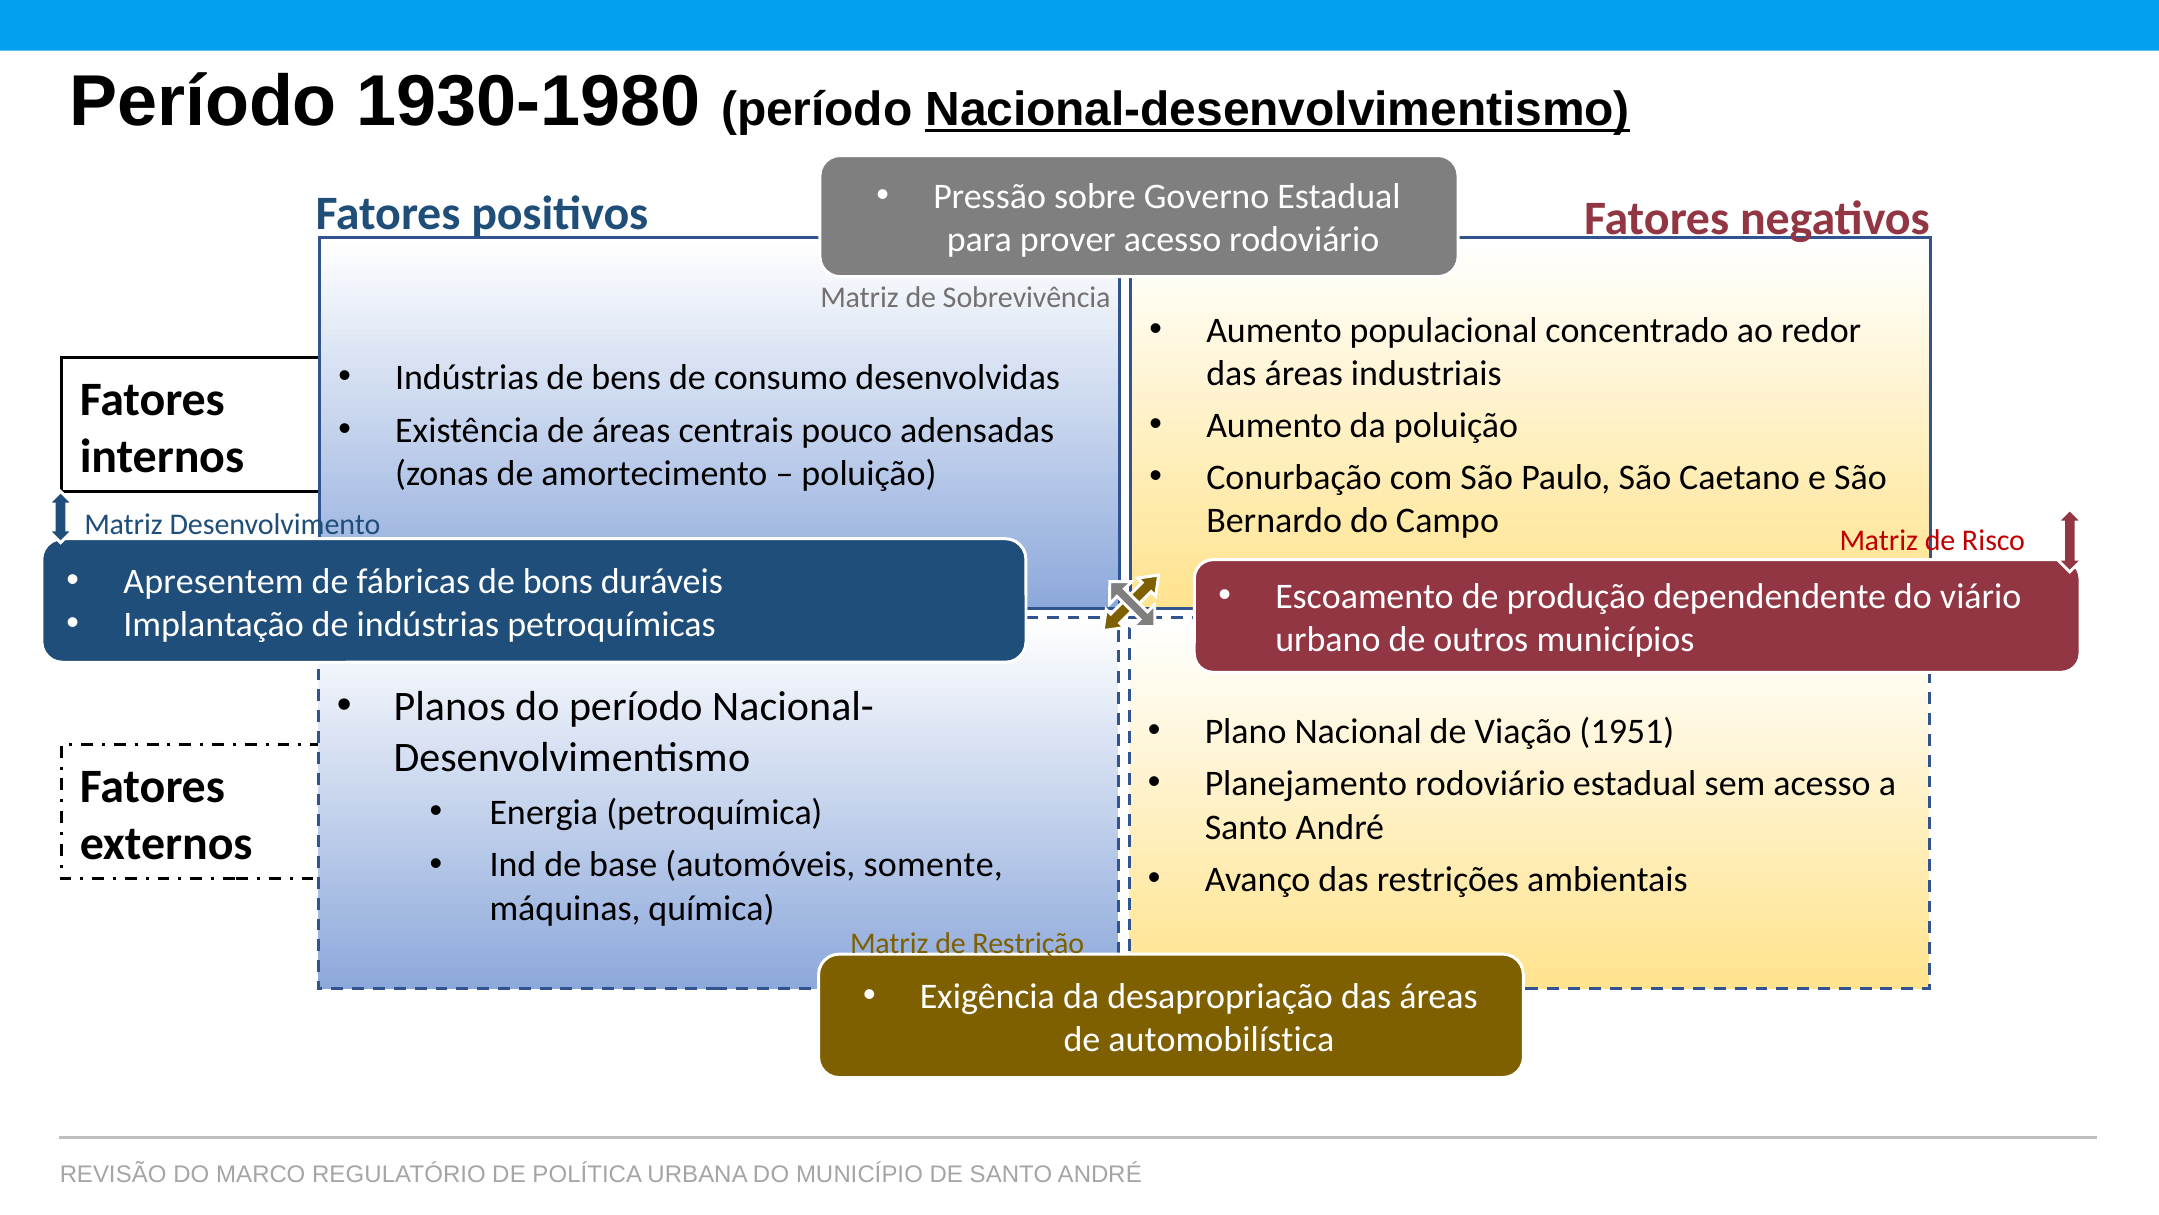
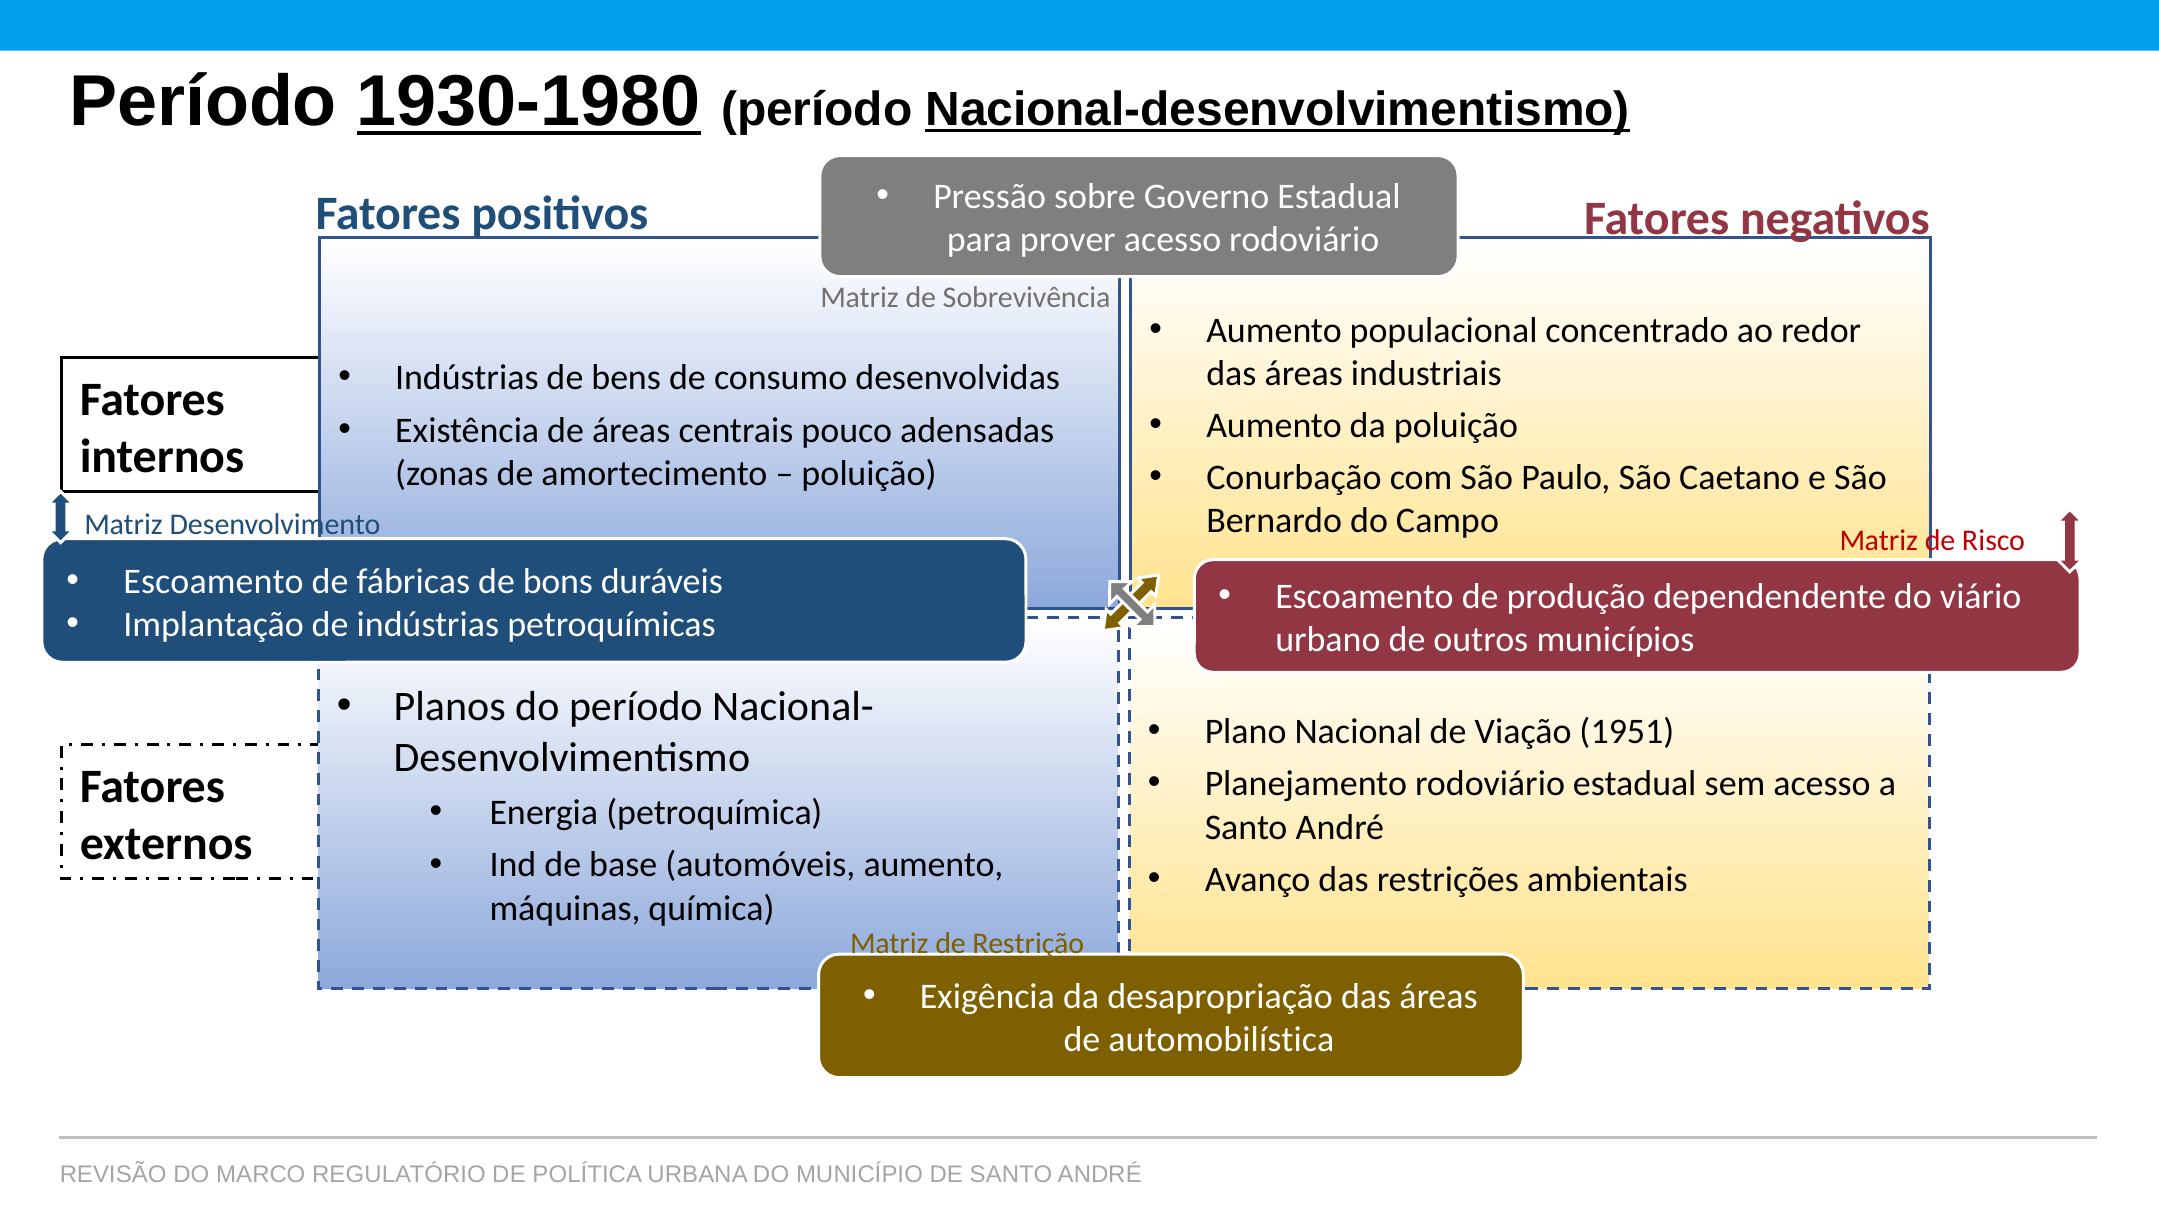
1930-1980 underline: none -> present
Apresentem at (214, 581): Apresentem -> Escoamento
automóveis somente: somente -> aumento
